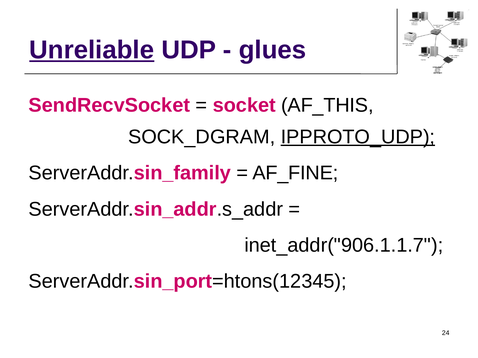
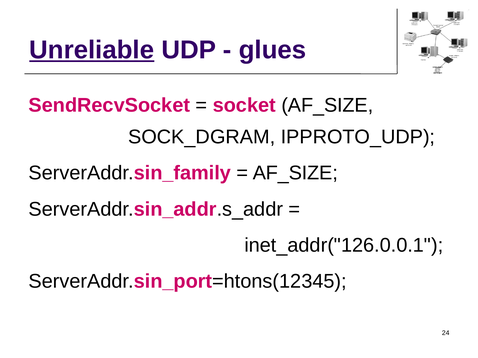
socket AF_THIS: AF_THIS -> AF_SIZE
IPPROTO_UDP underline: present -> none
AF_FINE at (295, 173): AF_FINE -> AF_SIZE
inet_addr("906.1.1.7: inet_addr("906.1.1.7 -> inet_addr("126.0.0.1
